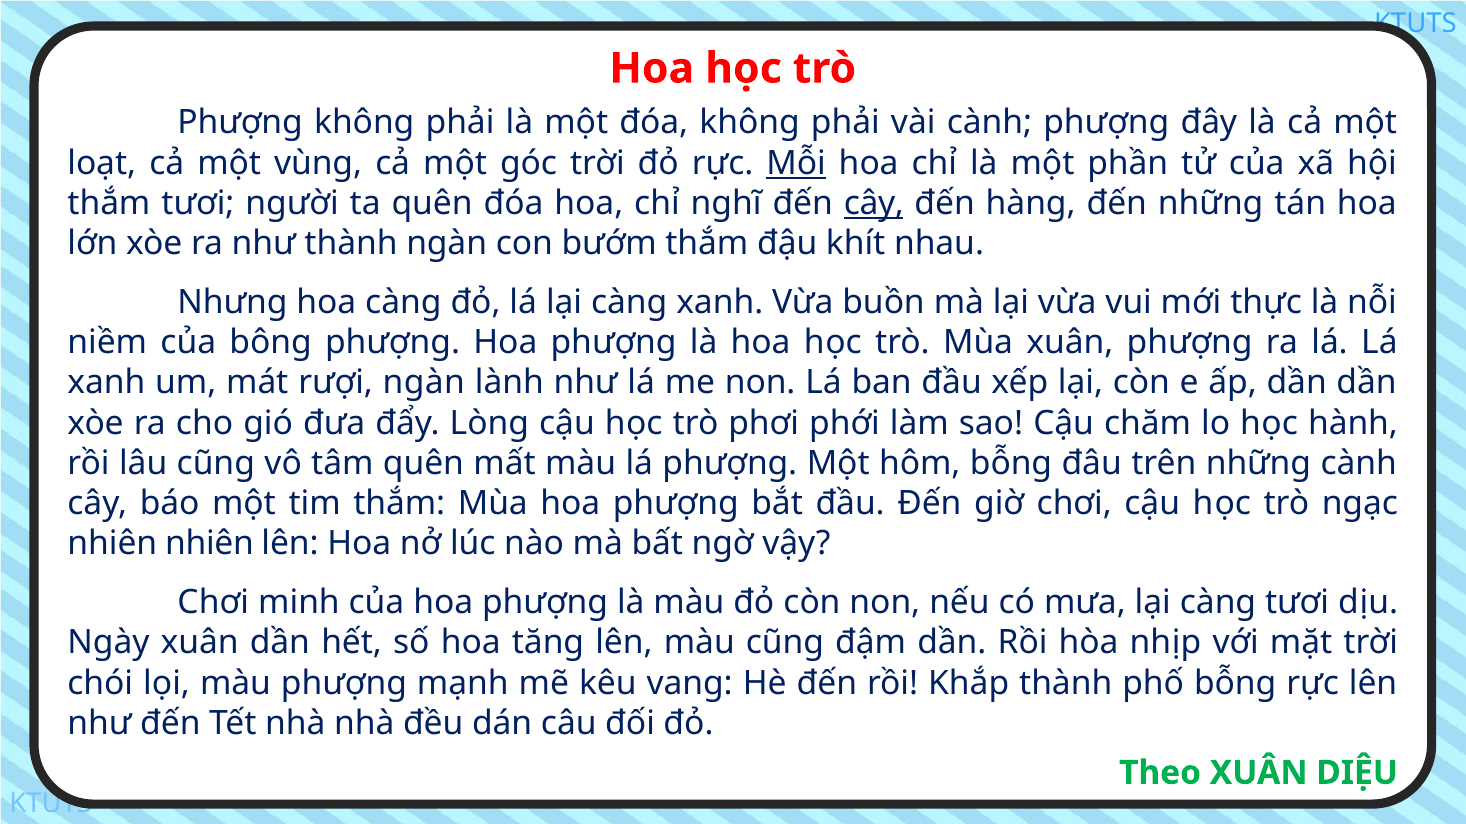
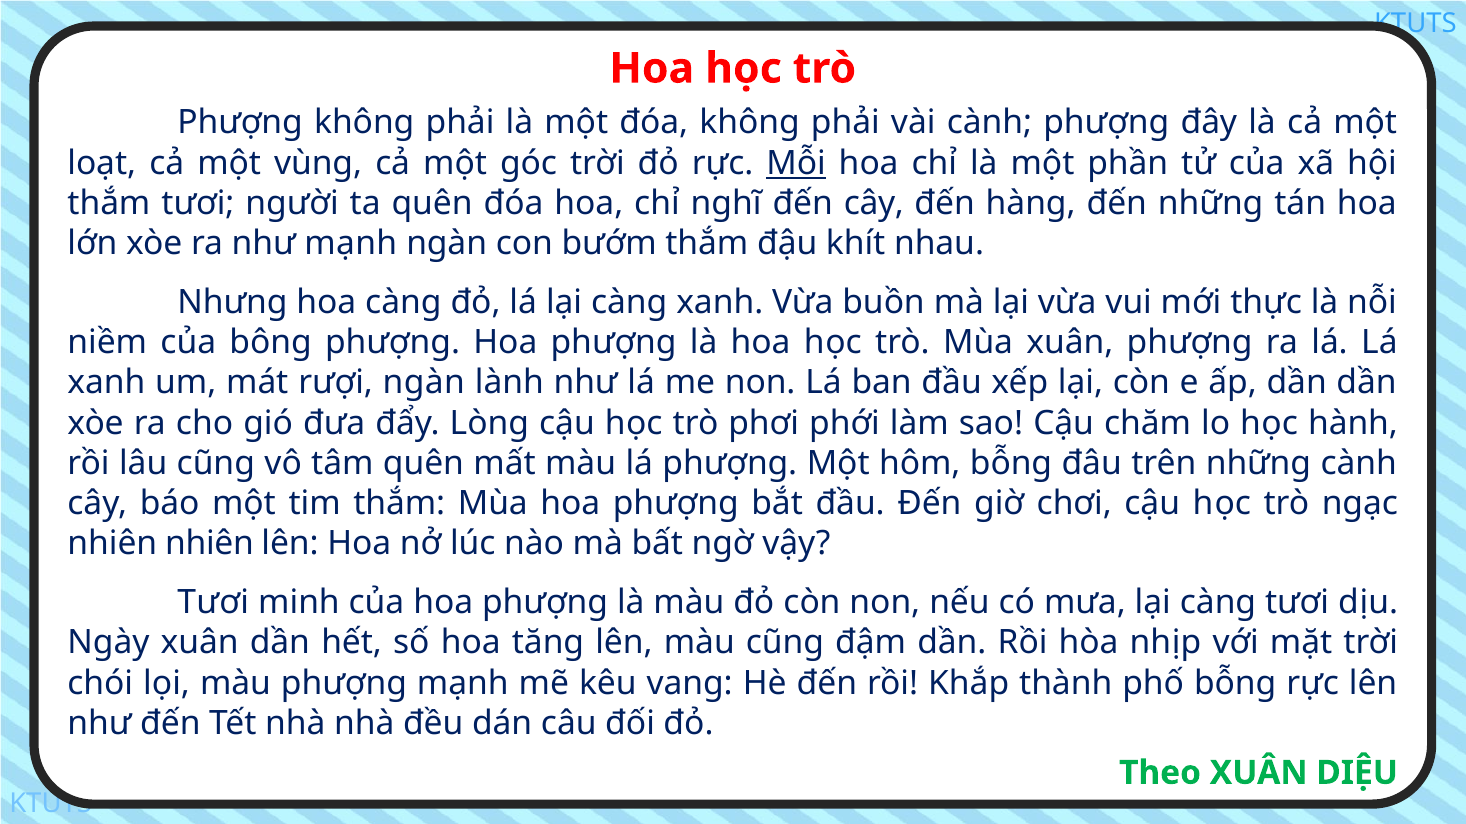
cây at (874, 204) underline: present -> none
như thành: thành -> mạnh
Chơi at (213, 603): Chơi -> Tươi
